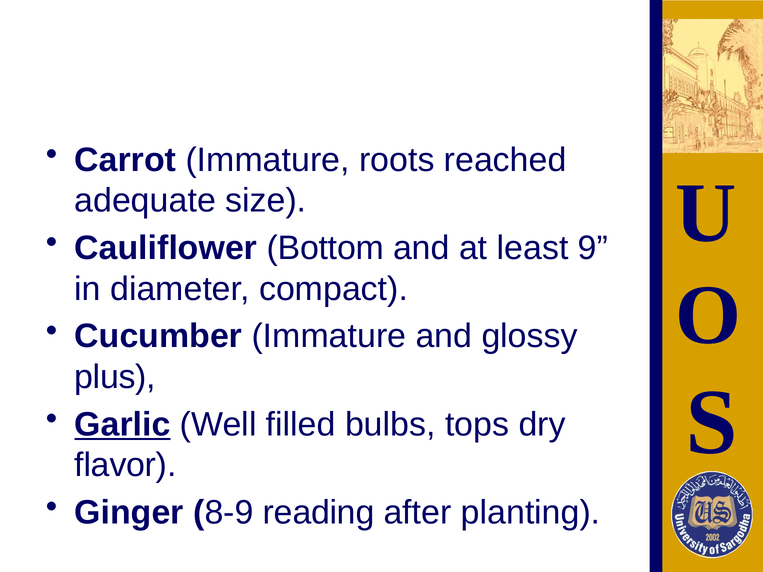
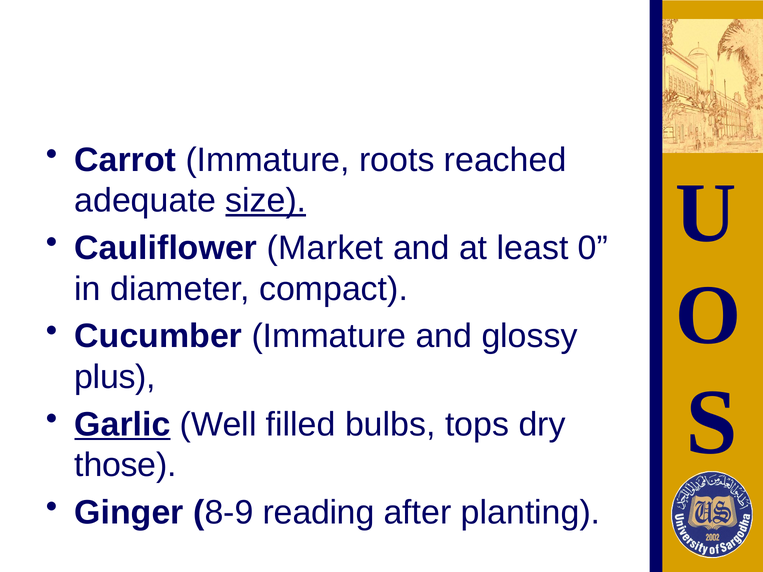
size underline: none -> present
Bottom: Bottom -> Market
9: 9 -> 0
flavor: flavor -> those
